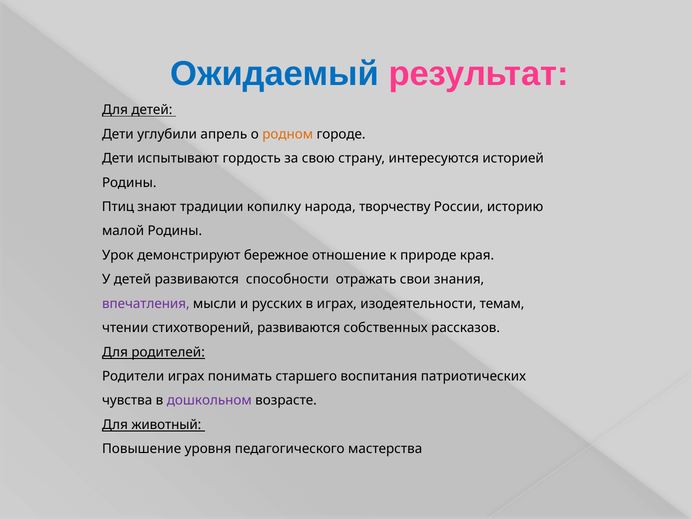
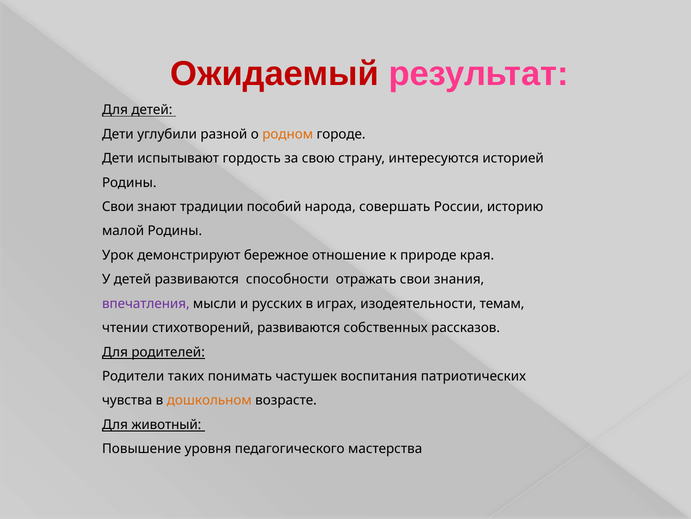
Ожидаемый colour: blue -> red
апрель: апрель -> разной
Птиц at (118, 206): Птиц -> Свои
копилку: копилку -> пособий
творчеству: творчеству -> совершать
Родители играх: играх -> таких
старшего: старшего -> частушек
дошкольном colour: purple -> orange
